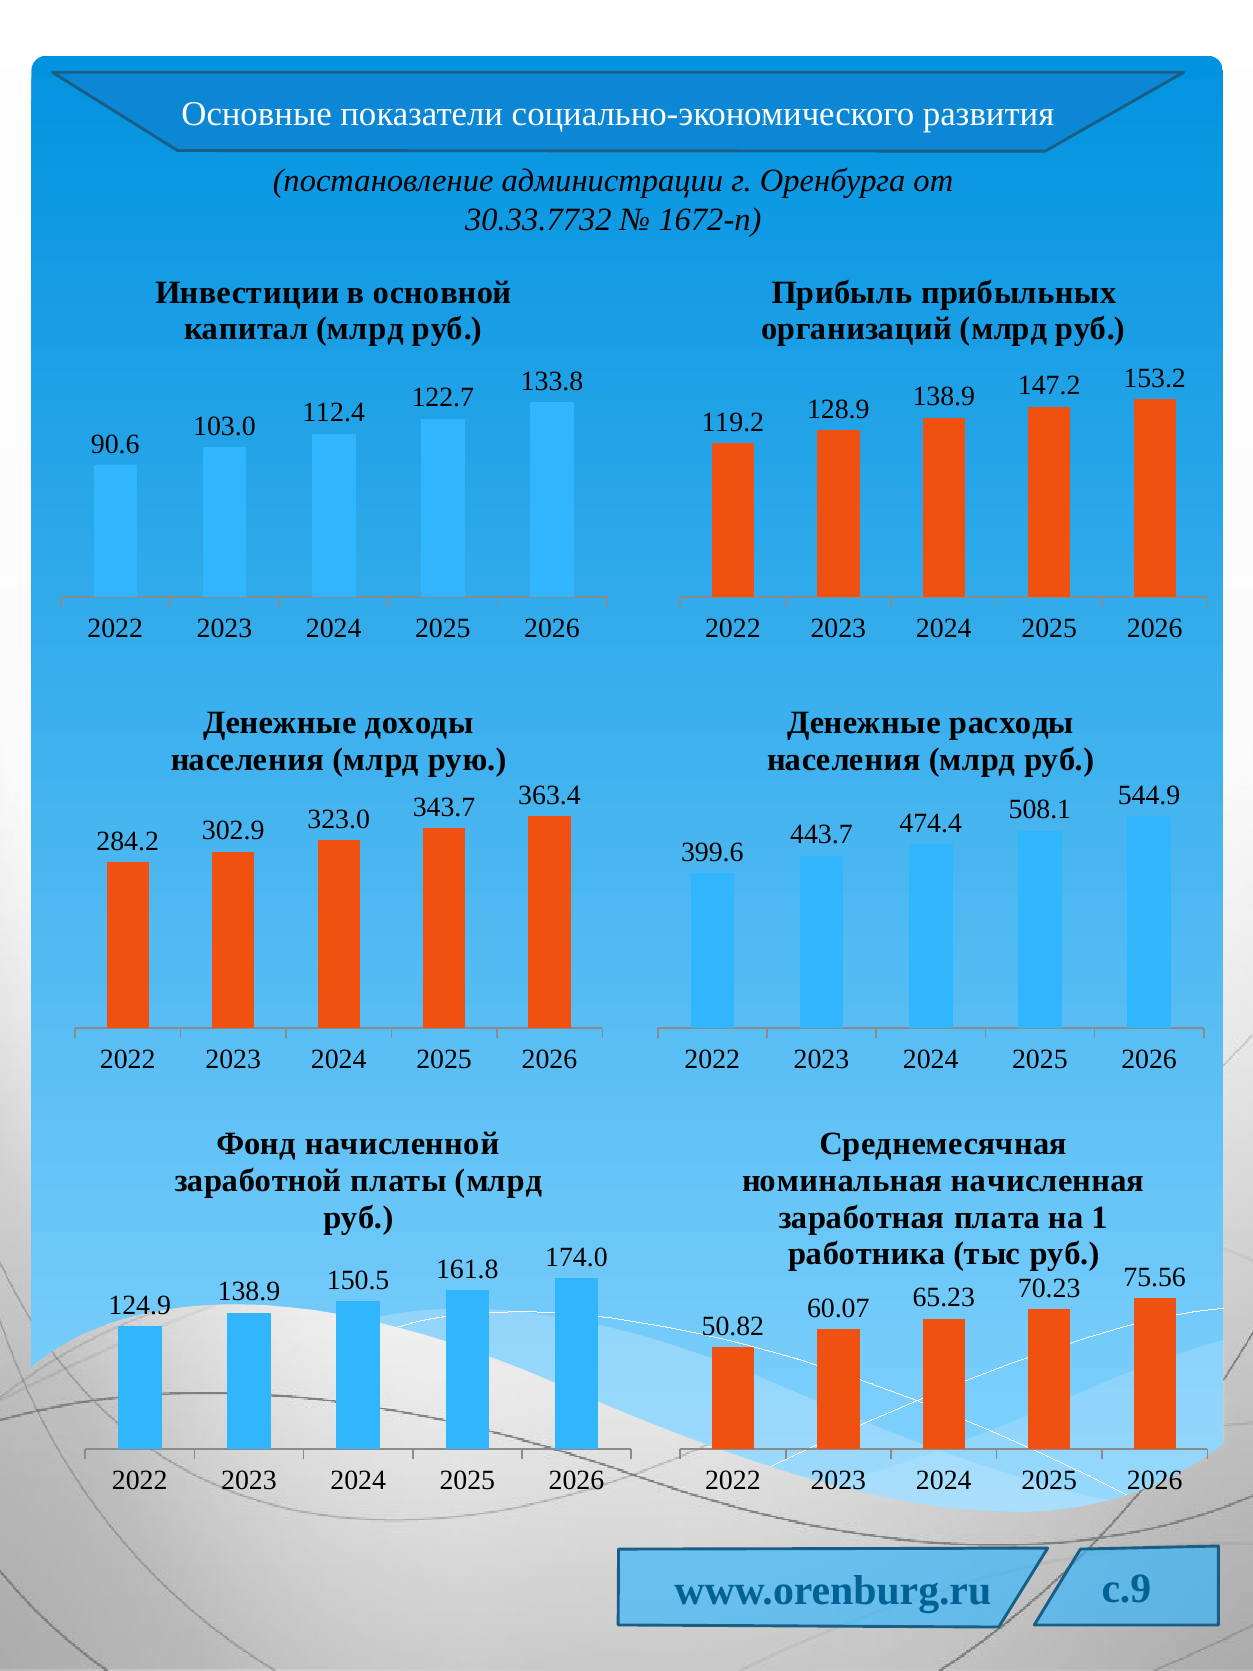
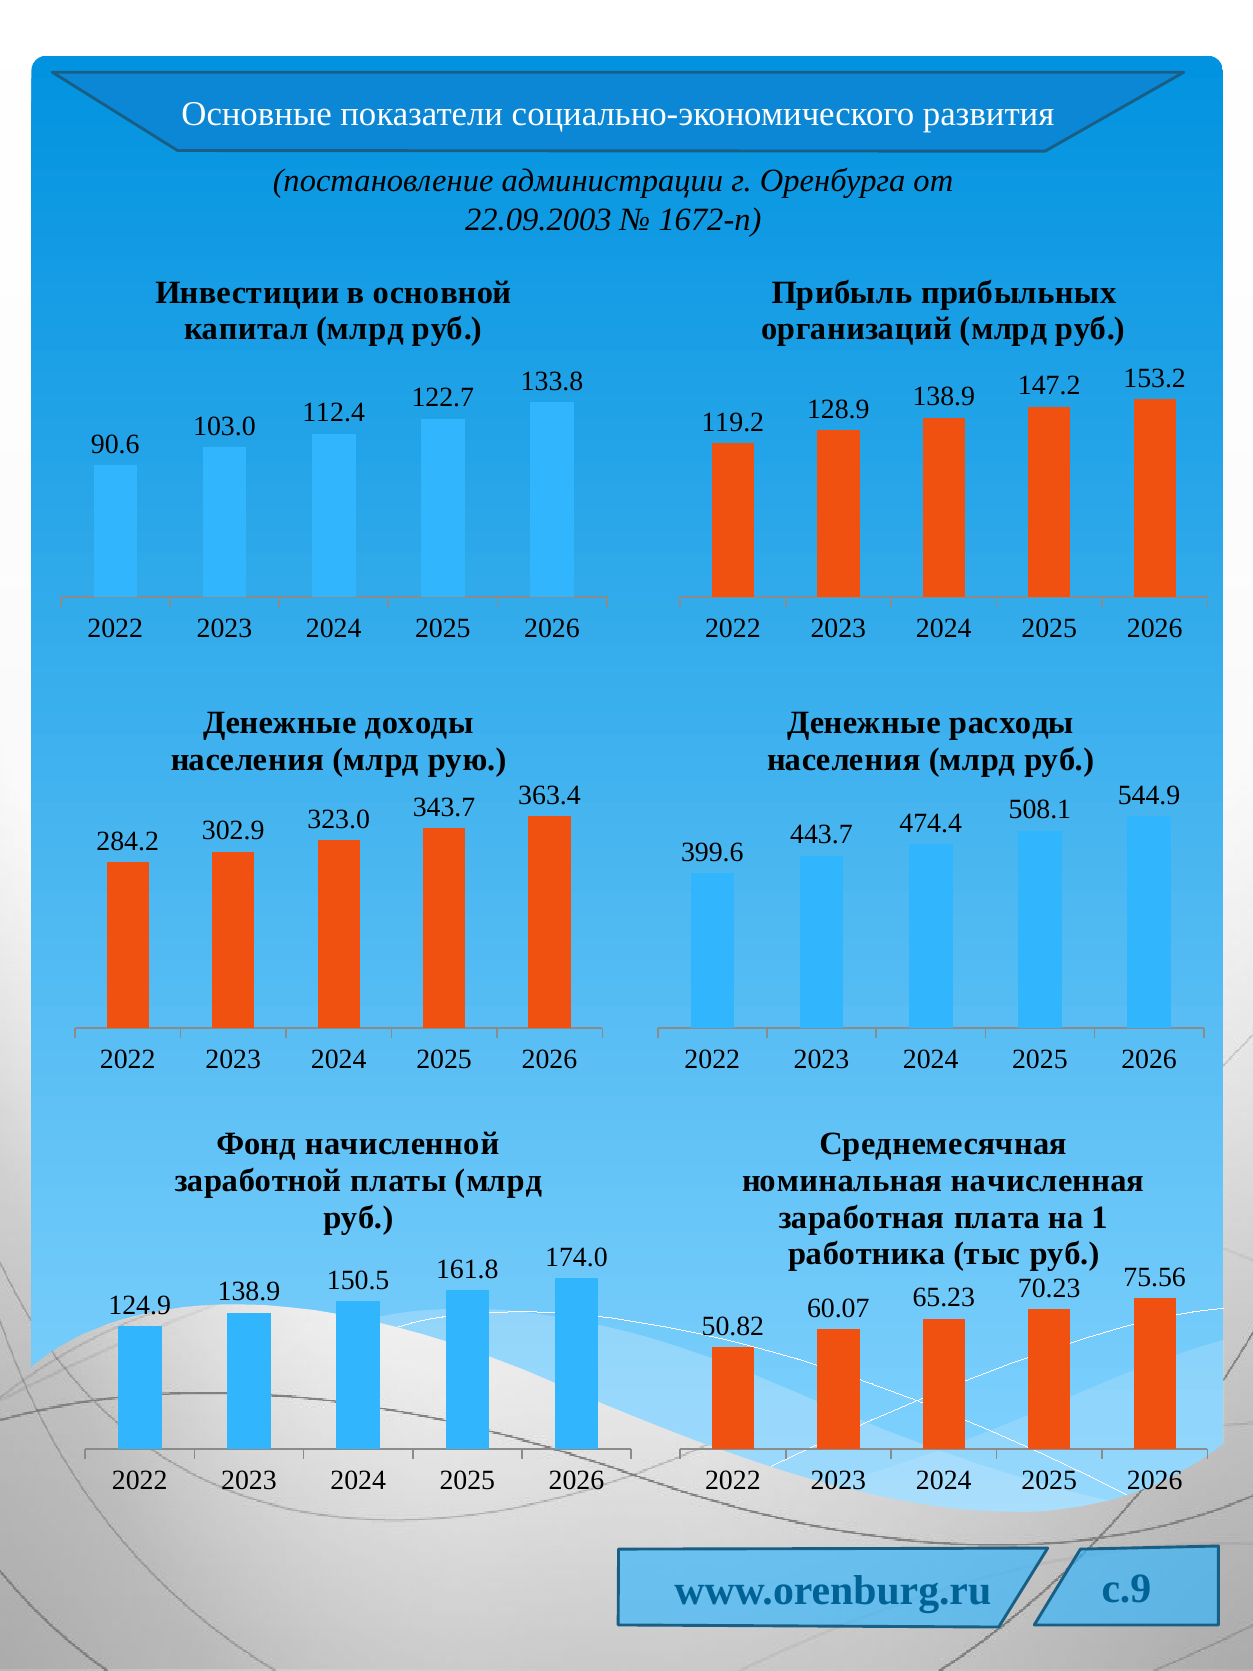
30.33.7732: 30.33.7732 -> 22.09.2003
